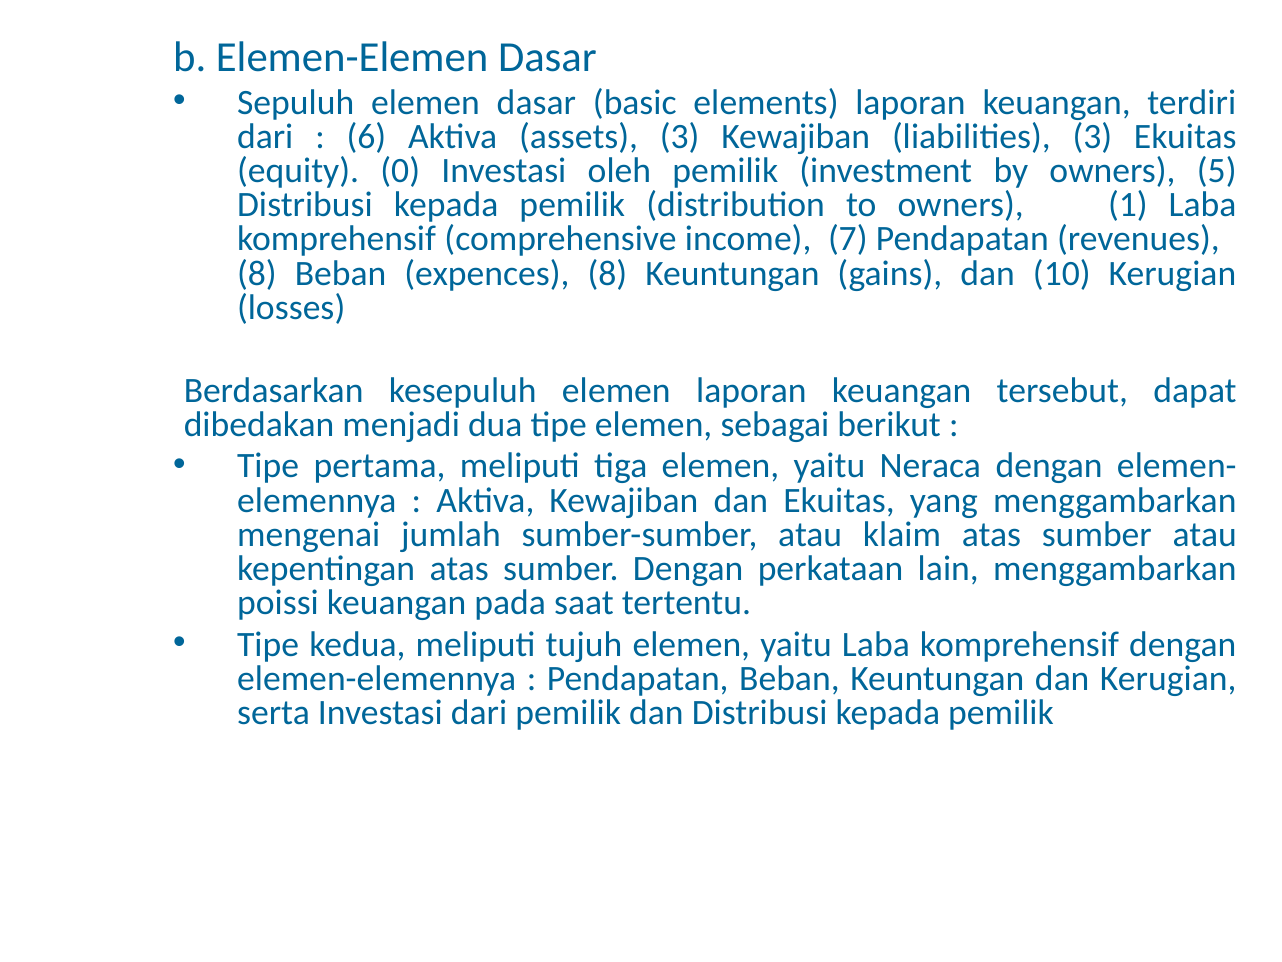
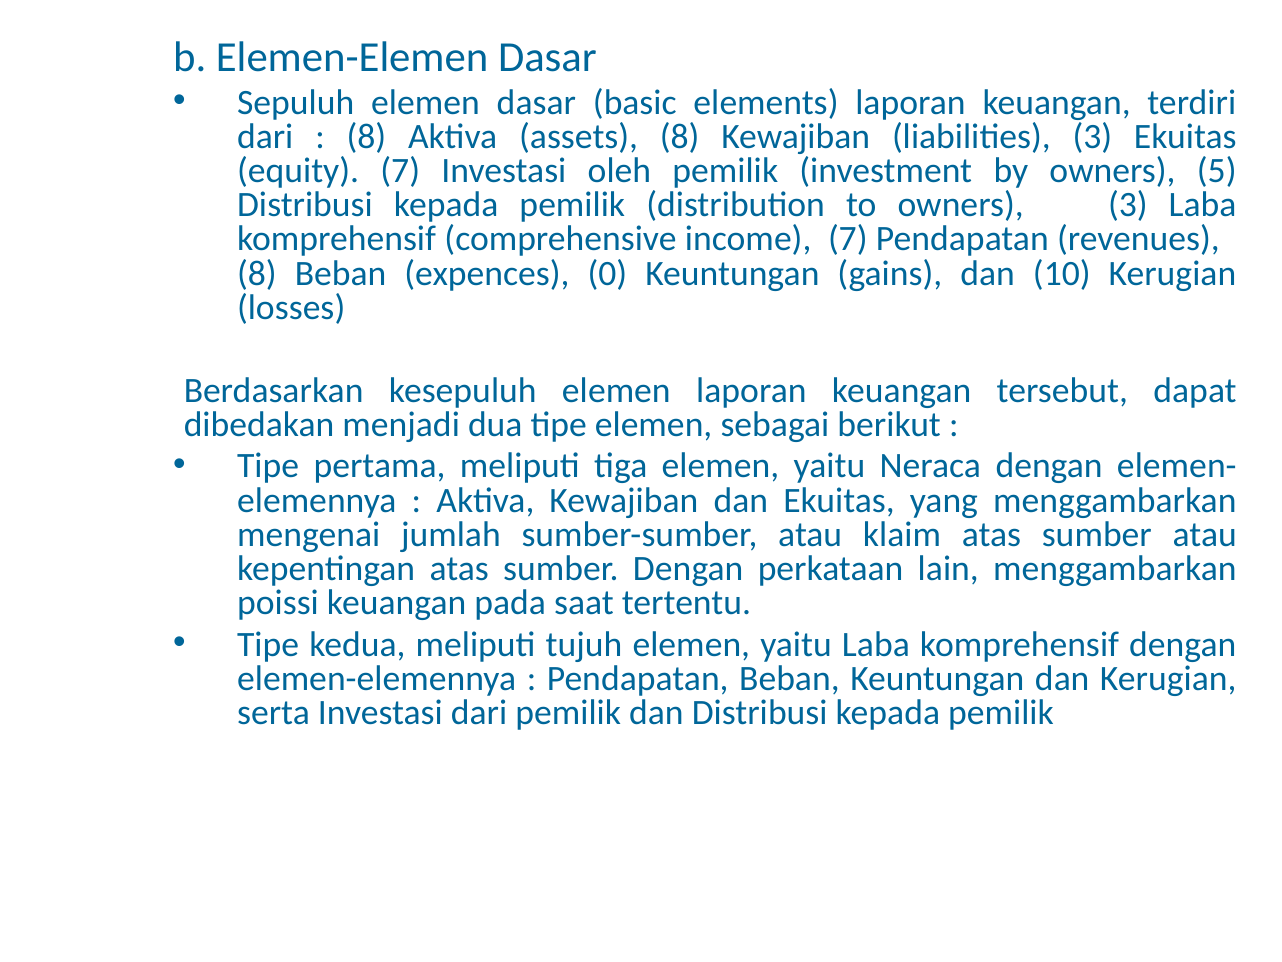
6 at (366, 136): 6 -> 8
assets 3: 3 -> 8
equity 0: 0 -> 7
owners 1: 1 -> 3
expences 8: 8 -> 0
